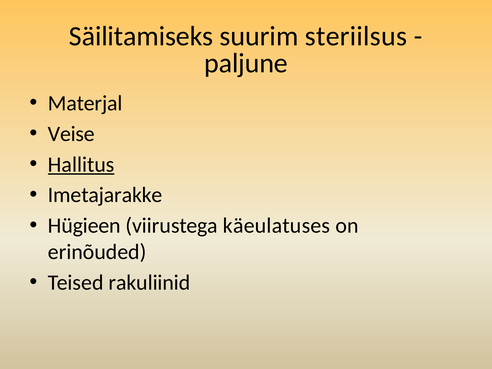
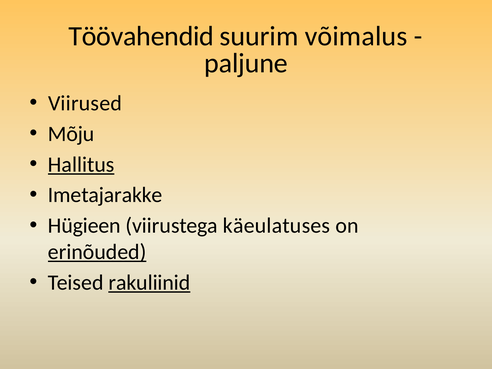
Säilitamiseks: Säilitamiseks -> Töövahendid
steriilsus: steriilsus -> võimalus
Materjal: Materjal -> Viirused
Veise: Veise -> Mõju
erinõuded underline: none -> present
rakuliinid underline: none -> present
